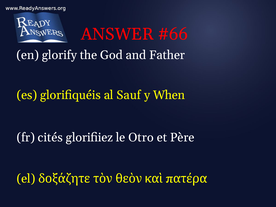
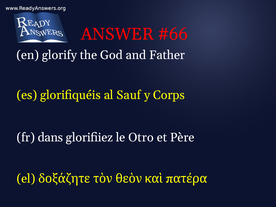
When: When -> Corps
cités: cités -> dans
